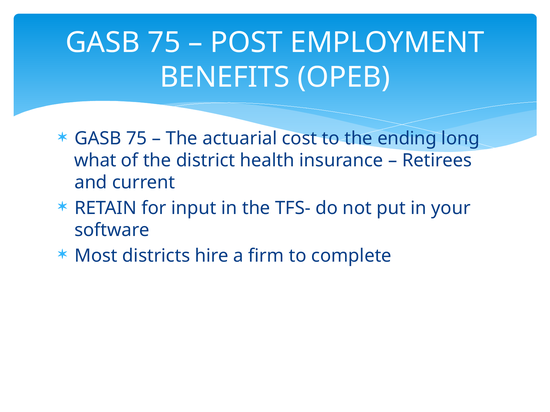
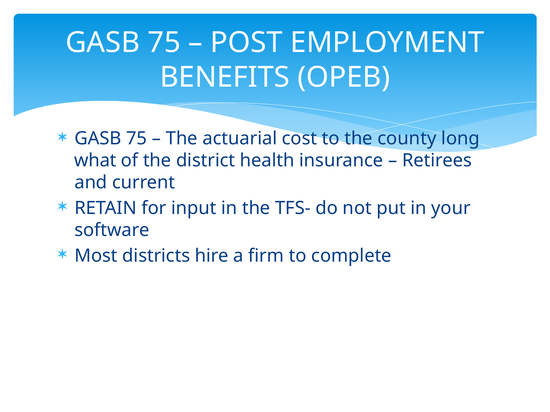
ending: ending -> county
